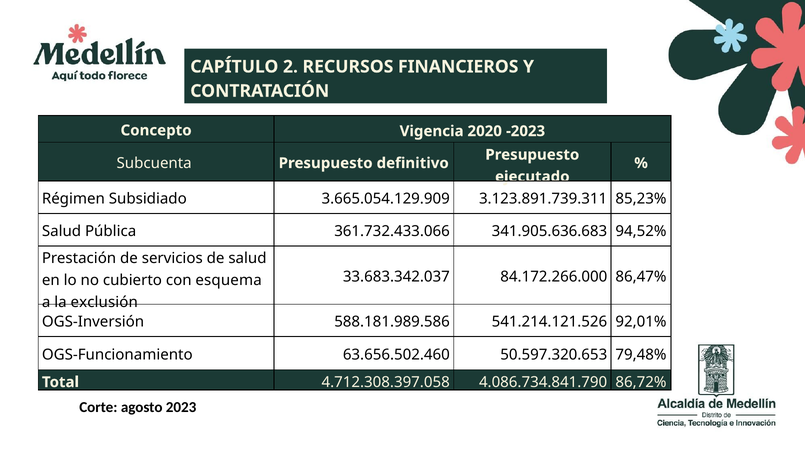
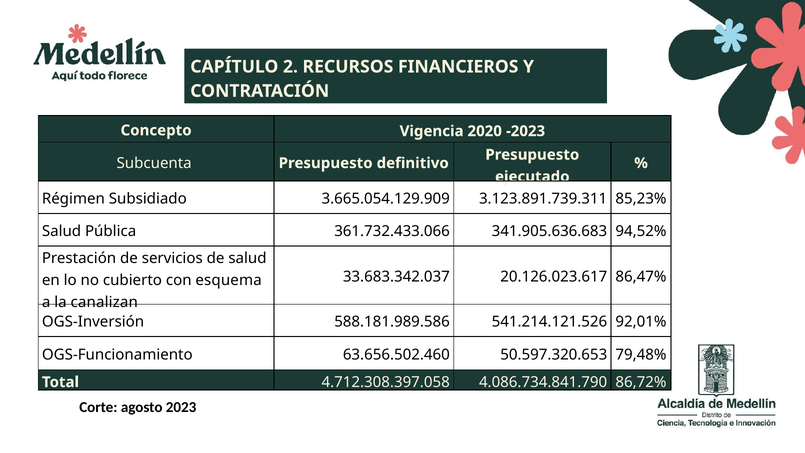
84.172.266.000: 84.172.266.000 -> 20.126.023.617
exclusión: exclusión -> canalizan
